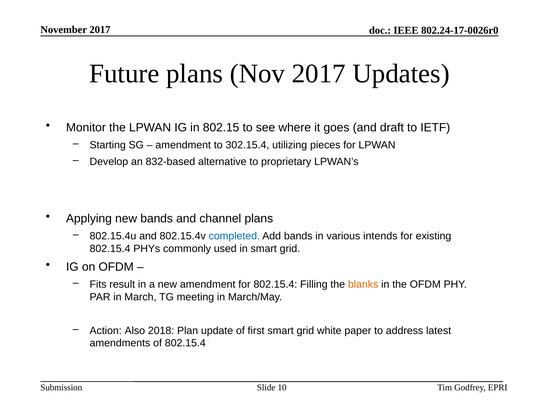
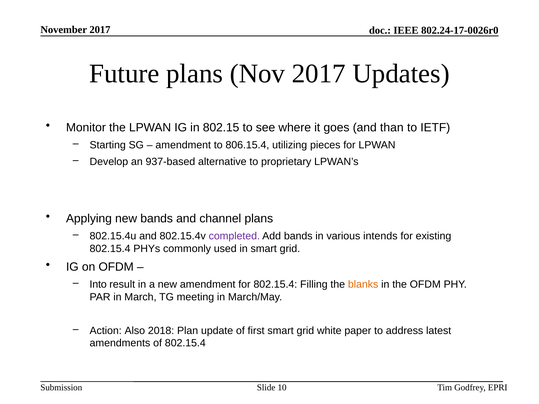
draft: draft -> than
302.15.4: 302.15.4 -> 806.15.4
832-based: 832-based -> 937-based
completed colour: blue -> purple
Fits: Fits -> Into
